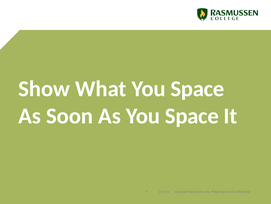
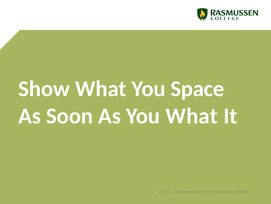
As You Space: Space -> What
